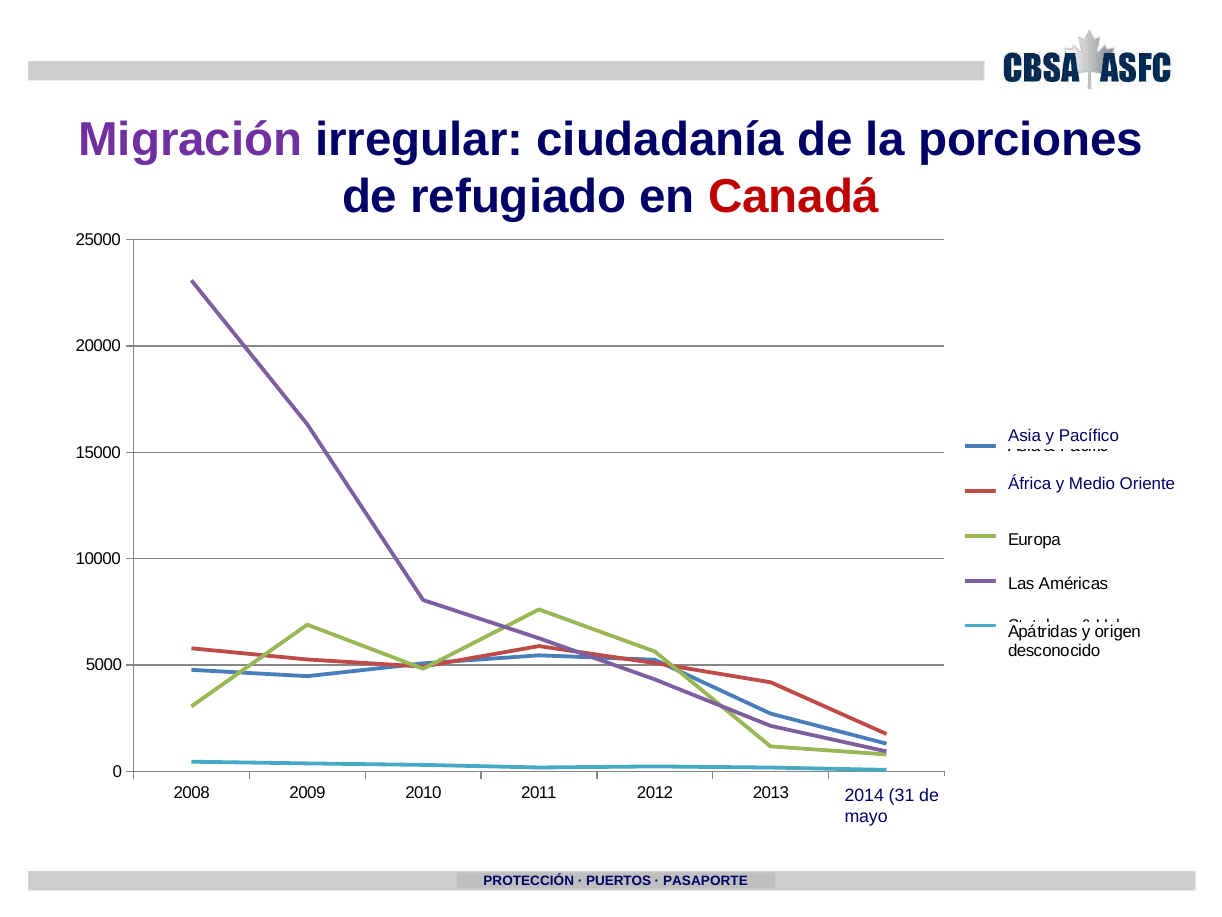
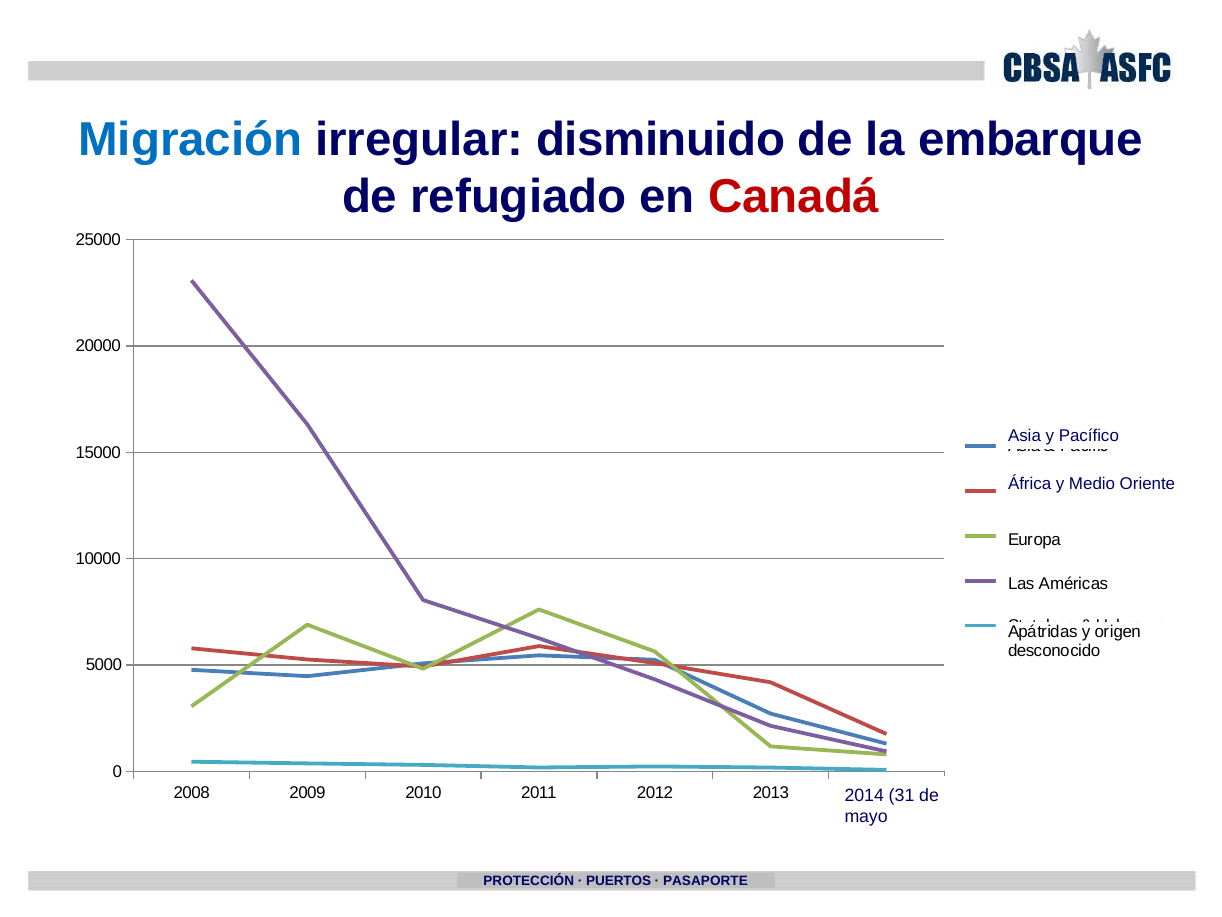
Migración colour: purple -> blue
ciudadanía: ciudadanía -> disminuido
porciones: porciones -> embarque
